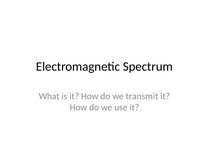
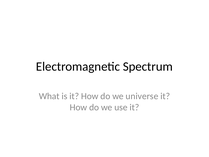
transmit: transmit -> universe
